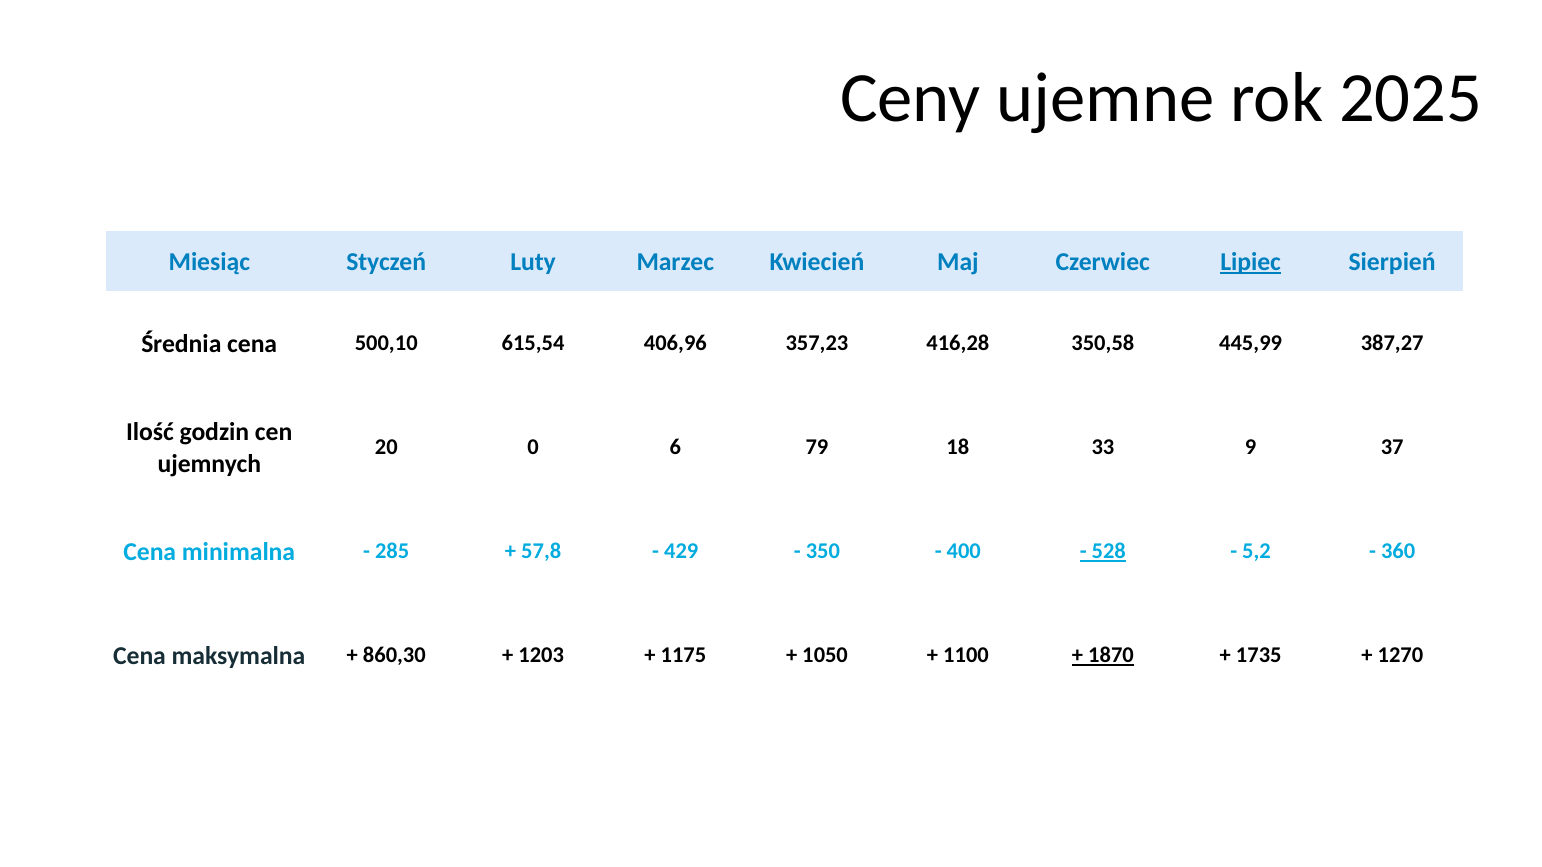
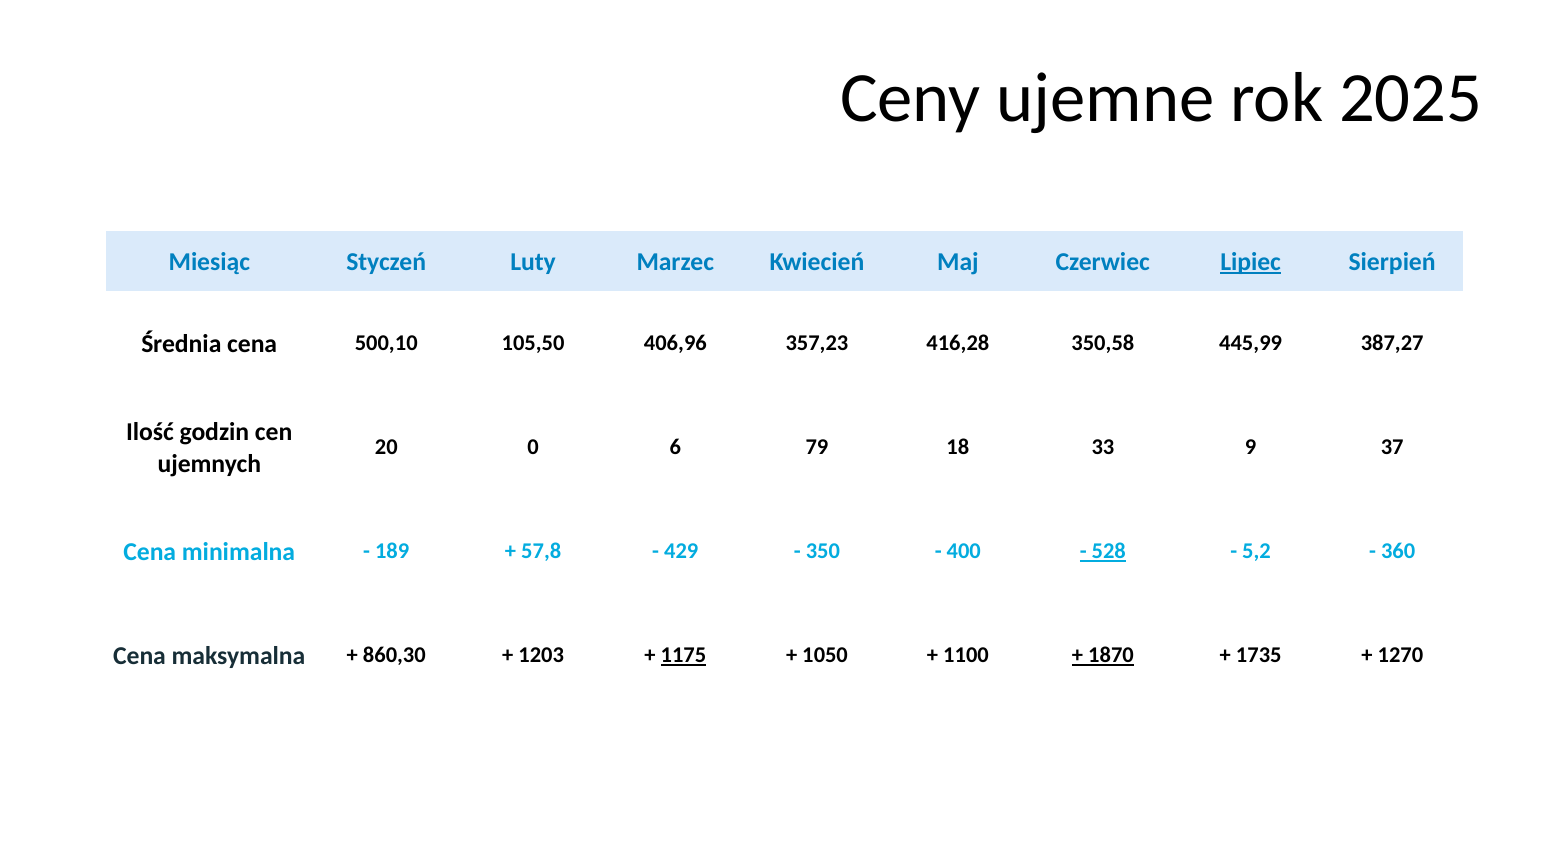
615,54: 615,54 -> 105,50
285: 285 -> 189
1175 underline: none -> present
